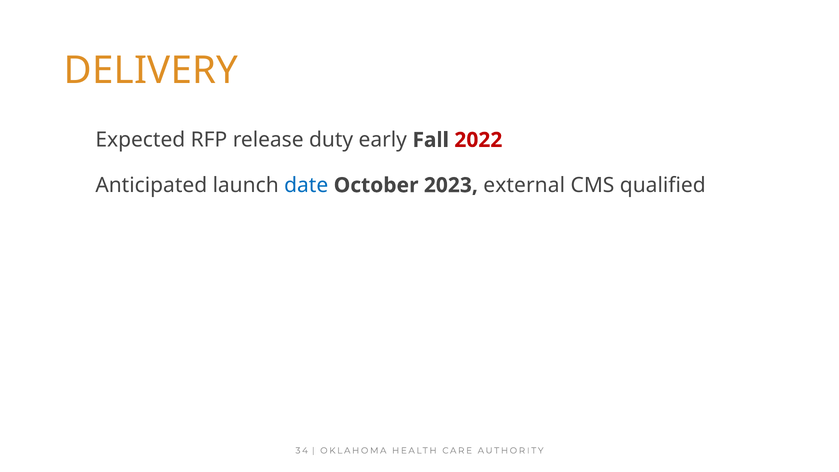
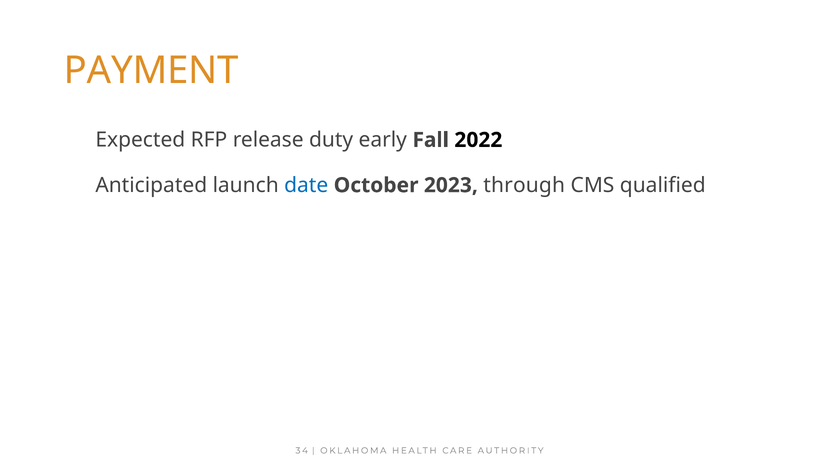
DELIVERY: DELIVERY -> PAYMENT
2022 colour: red -> black
external: external -> through
